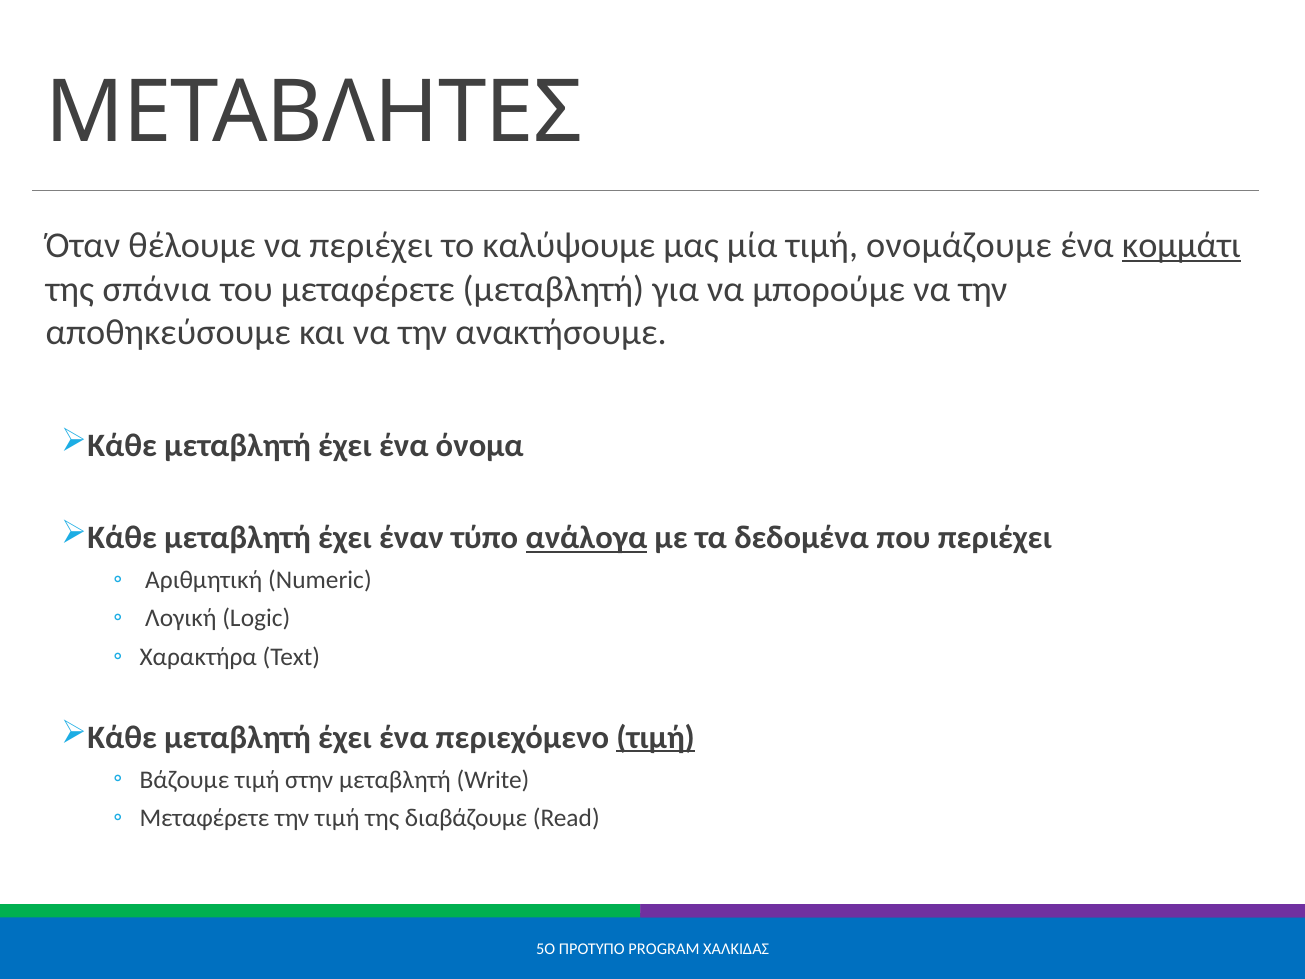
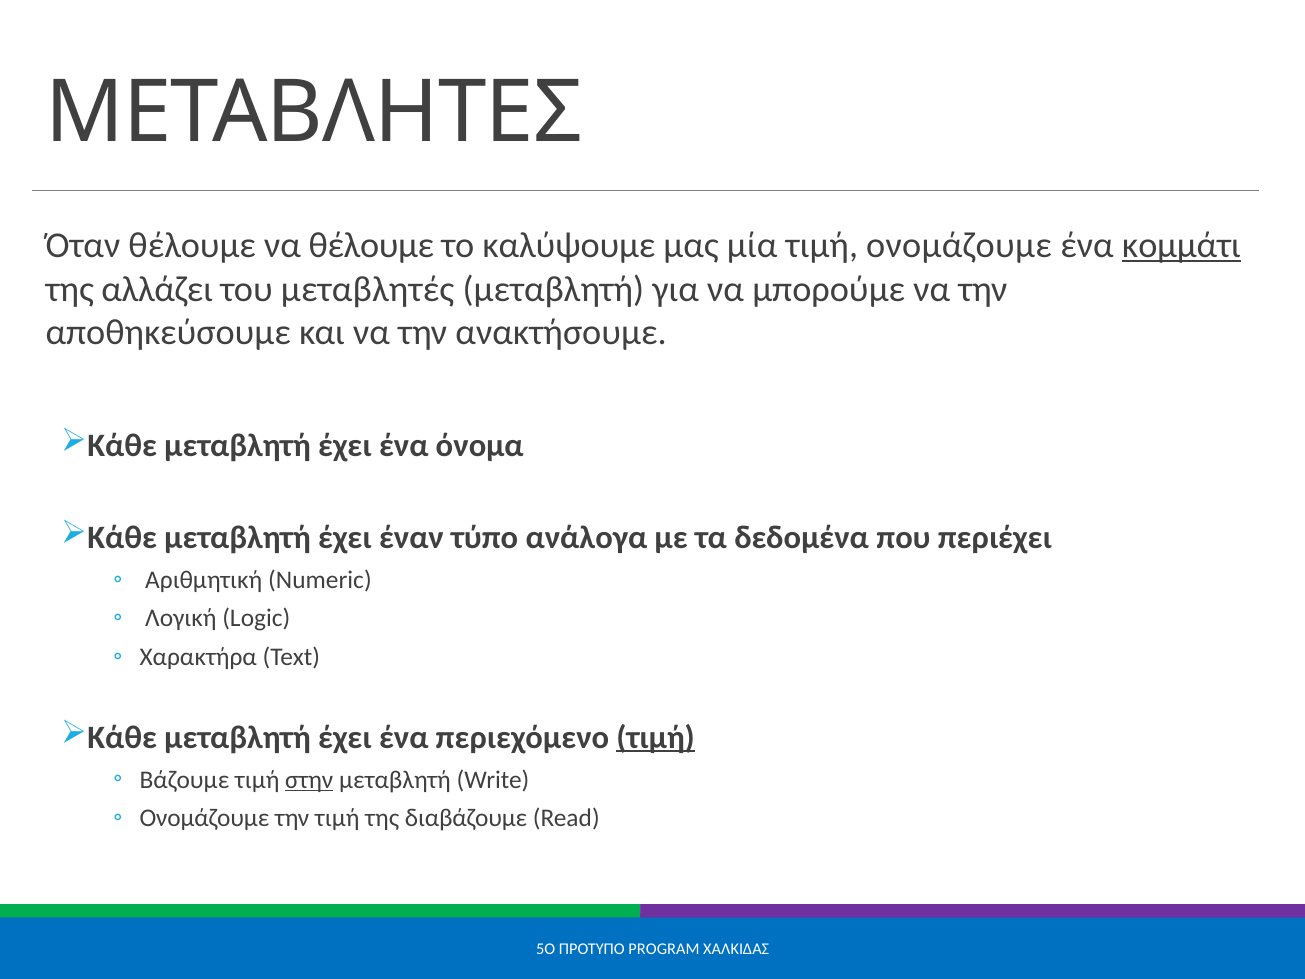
να περιέχει: περιέχει -> θέλουμε
σπάνια: σπάνια -> αλλάζει
του μεταφέρετε: μεταφέρετε -> μεταβλητές
ανάλογα underline: present -> none
στην underline: none -> present
Μεταφέρετε at (204, 818): Μεταφέρετε -> Ονομάζουμε
